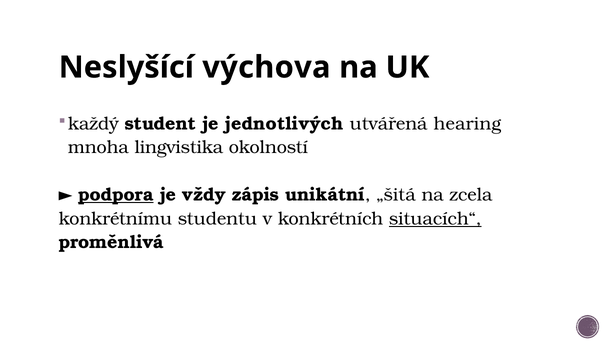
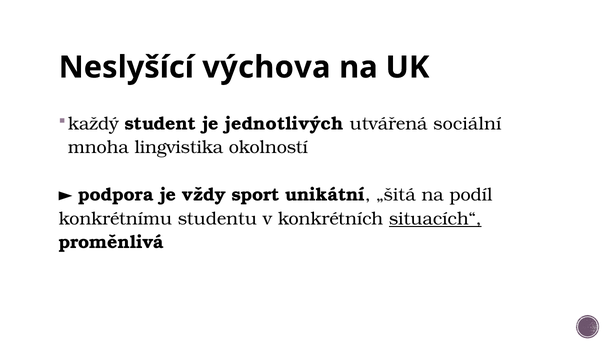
hearing: hearing -> sociální
podpora underline: present -> none
zápis: zápis -> sport
zcela: zcela -> podíl
